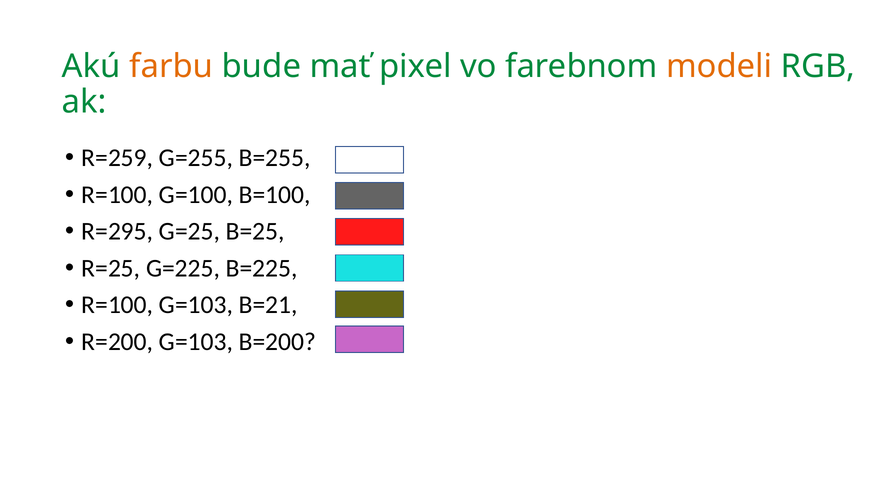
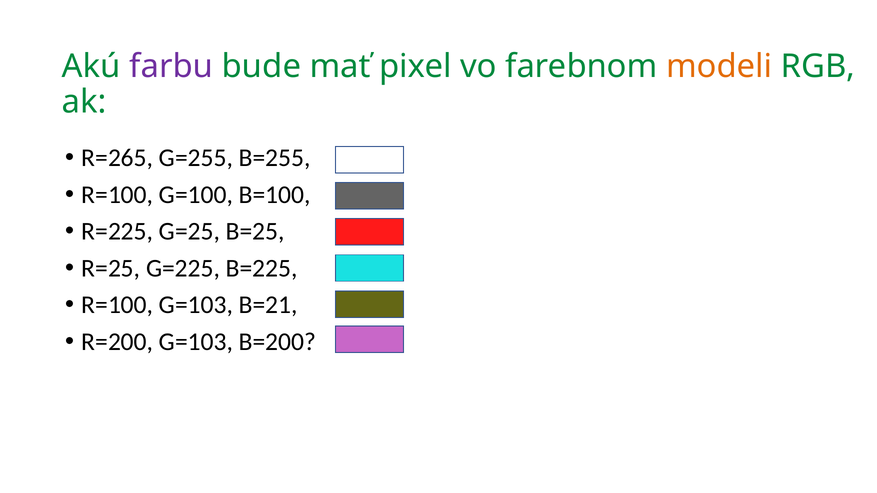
farbu colour: orange -> purple
R=259: R=259 -> R=265
R=295: R=295 -> R=225
